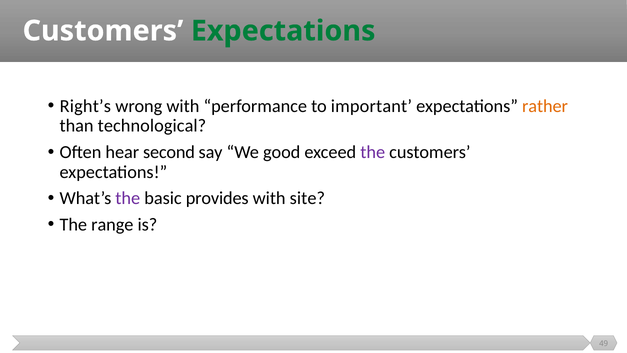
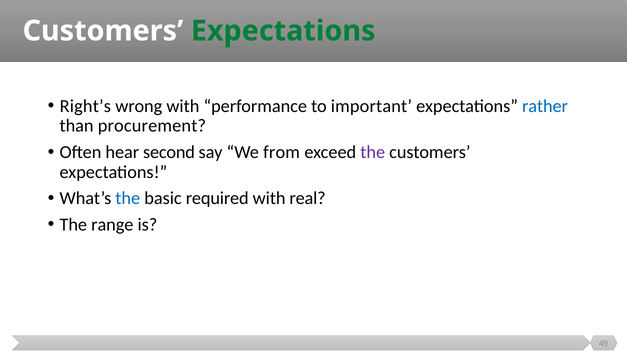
rather colour: orange -> blue
technological: technological -> procurement
good: good -> from
the at (128, 198) colour: purple -> blue
provides: provides -> required
site: site -> real
